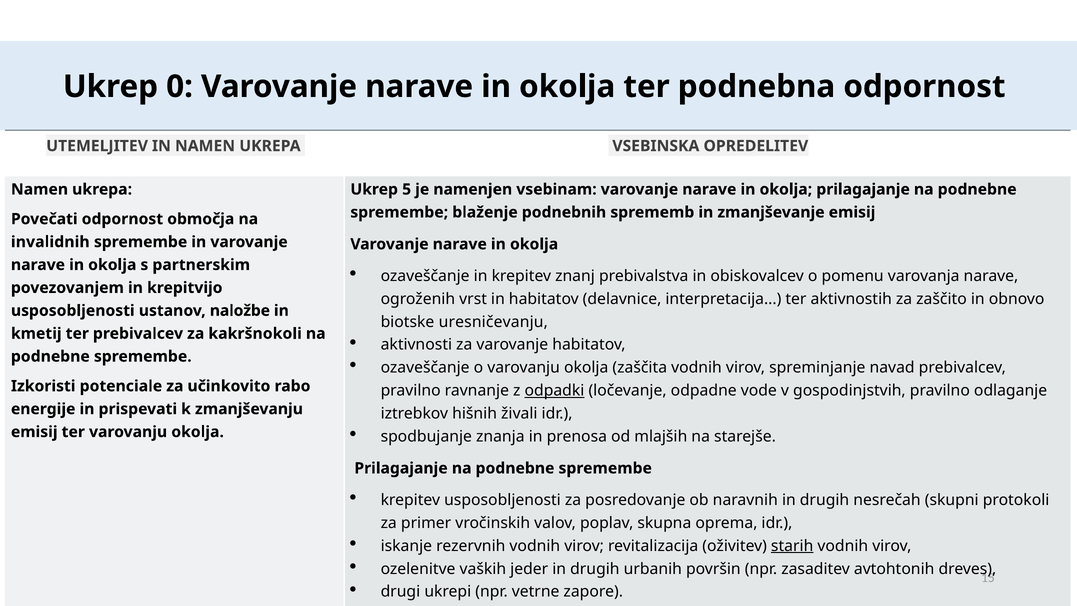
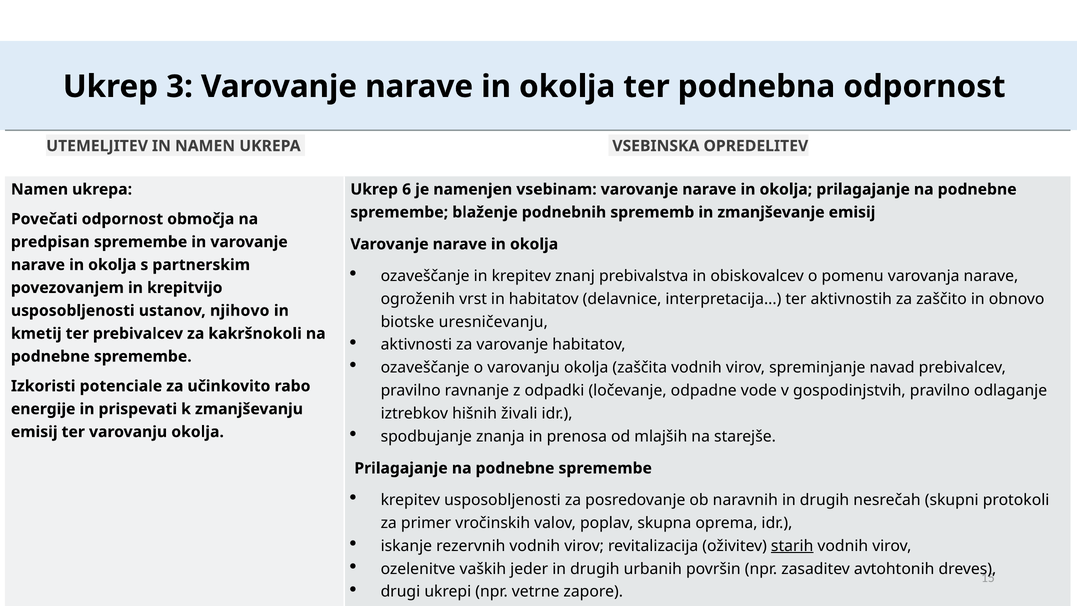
0: 0 -> 3
5: 5 -> 6
invalidnih: invalidnih -> predpisan
naložbe: naložbe -> njihovo
odpadki underline: present -> none
